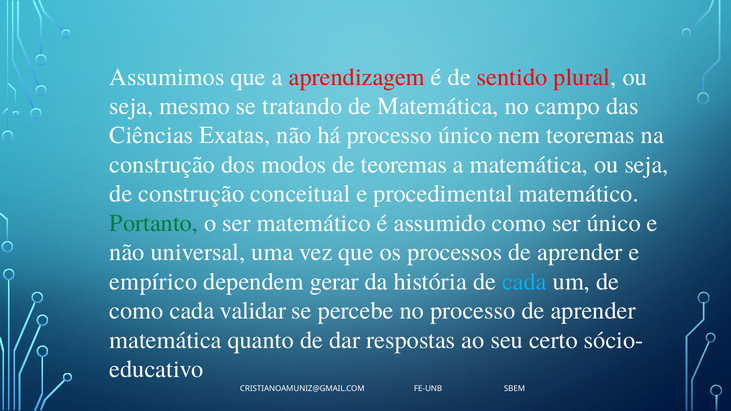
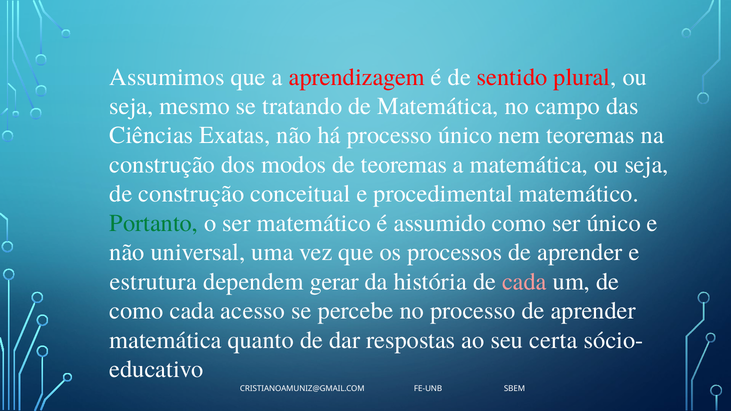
empírico: empírico -> estrutura
cada at (524, 282) colour: light blue -> pink
validar: validar -> acesso
certo: certo -> certa
